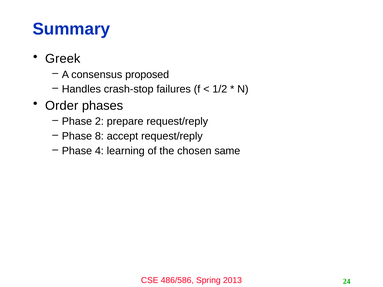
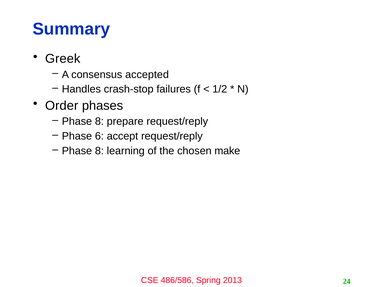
proposed: proposed -> accepted
2 at (99, 122): 2 -> 8
8: 8 -> 6
4 at (99, 151): 4 -> 8
same: same -> make
